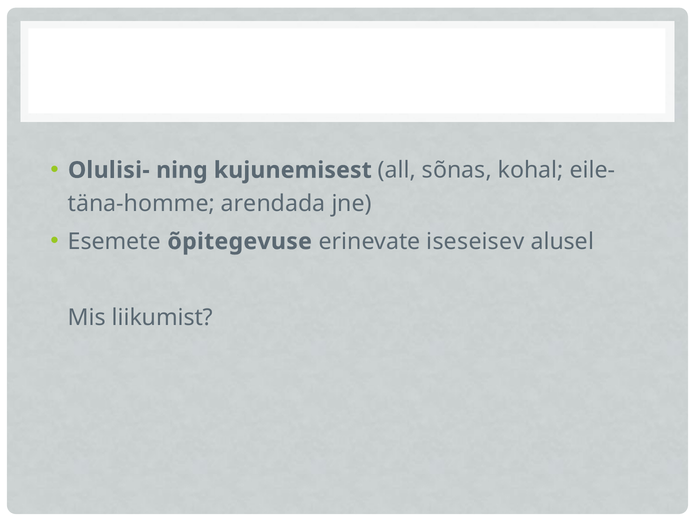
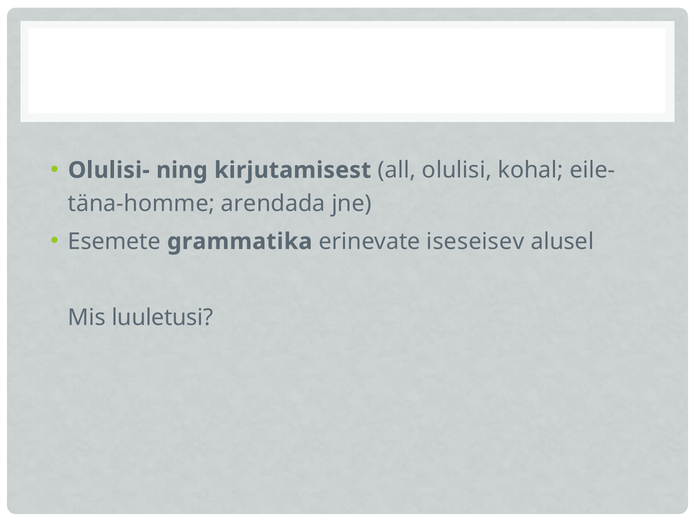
kujunemisest: kujunemisest -> kirjutamisest
sõnas: sõnas -> olulisi
õpitegevuse: õpitegevuse -> grammatika
liikumist: liikumist -> luuletusi
